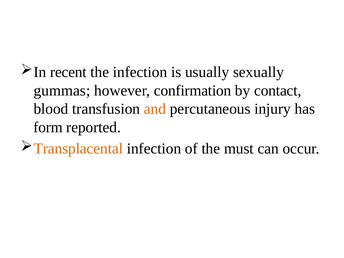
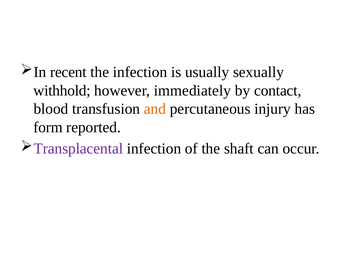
gummas: gummas -> withhold
confirmation: confirmation -> immediately
Transplacental colour: orange -> purple
must: must -> shaft
